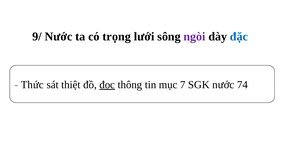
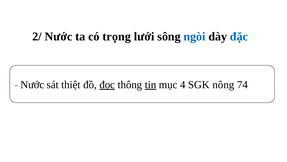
9/: 9/ -> 2/
ngòi colour: purple -> blue
Thức at (32, 84): Thức -> Nước
tin underline: none -> present
7: 7 -> 4
SGK nước: nước -> nông
